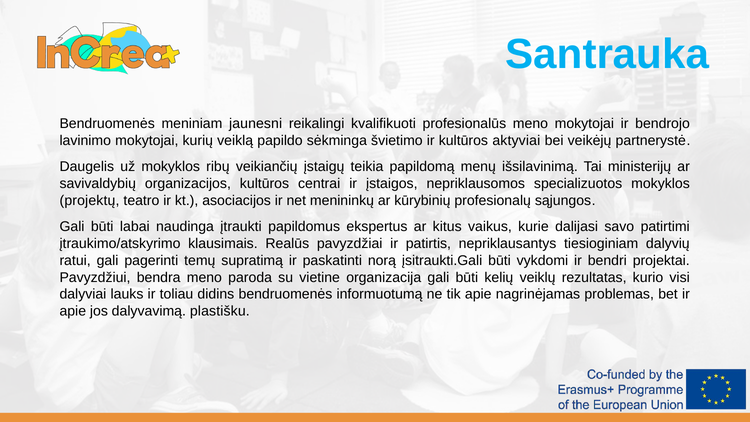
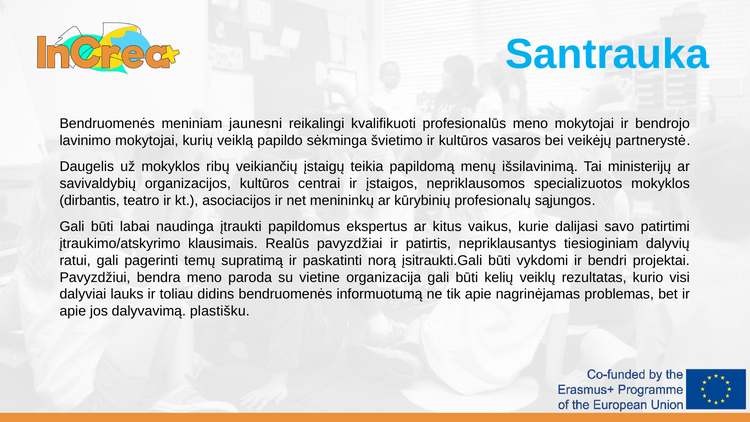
aktyviai: aktyviai -> vasaros
projektų: projektų -> dirbantis
